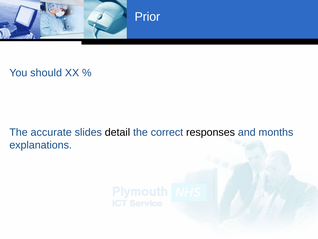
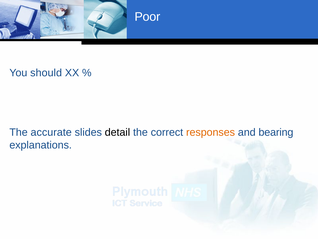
Prior: Prior -> Poor
responses colour: black -> orange
months: months -> bearing
